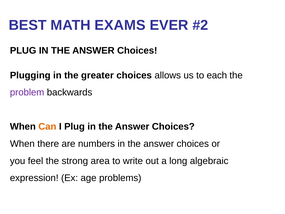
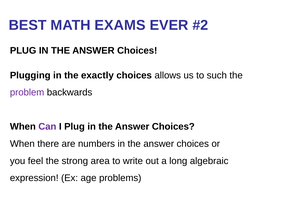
greater: greater -> exactly
each: each -> such
Can colour: orange -> purple
